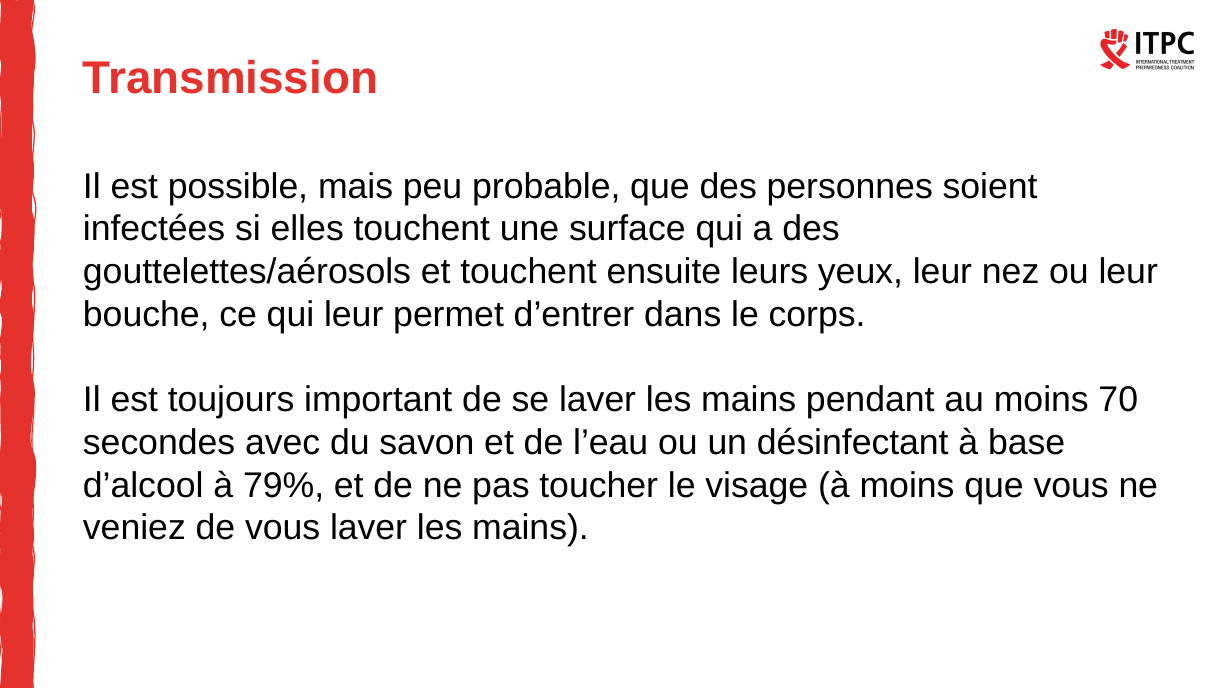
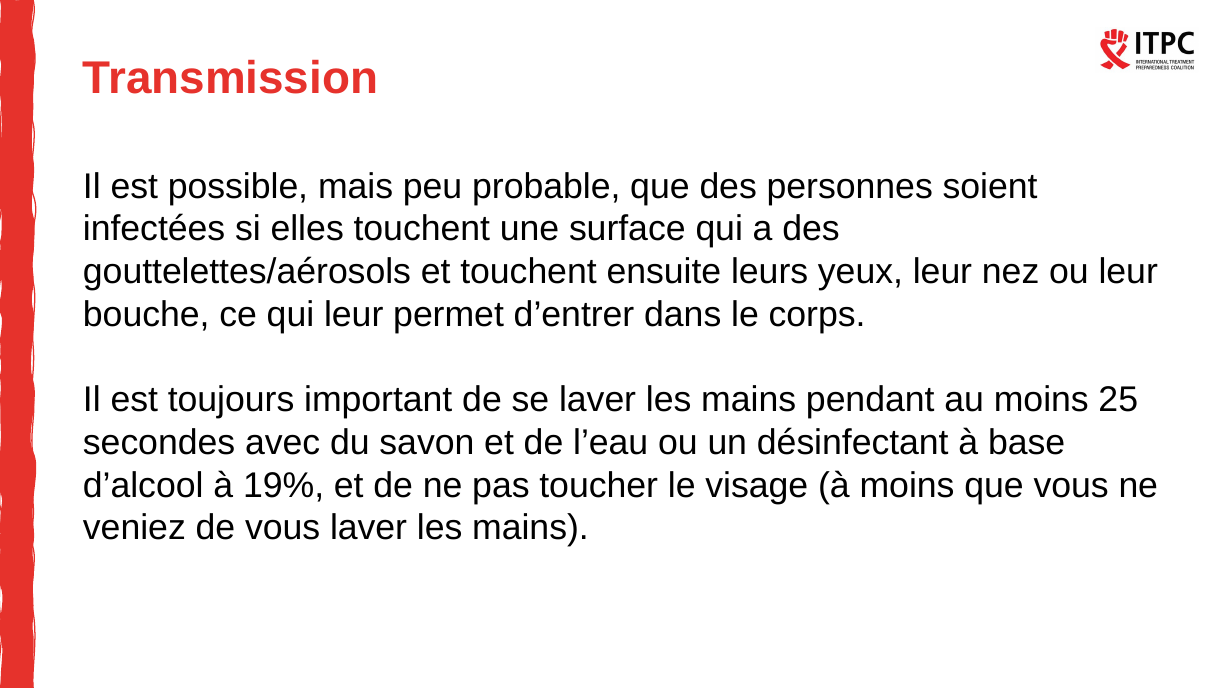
70: 70 -> 25
79%: 79% -> 19%
